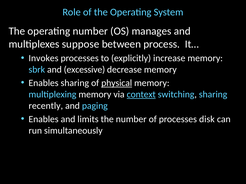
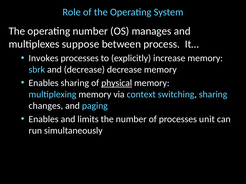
and excessive: excessive -> decrease
context underline: present -> none
recently: recently -> changes
disk: disk -> unit
